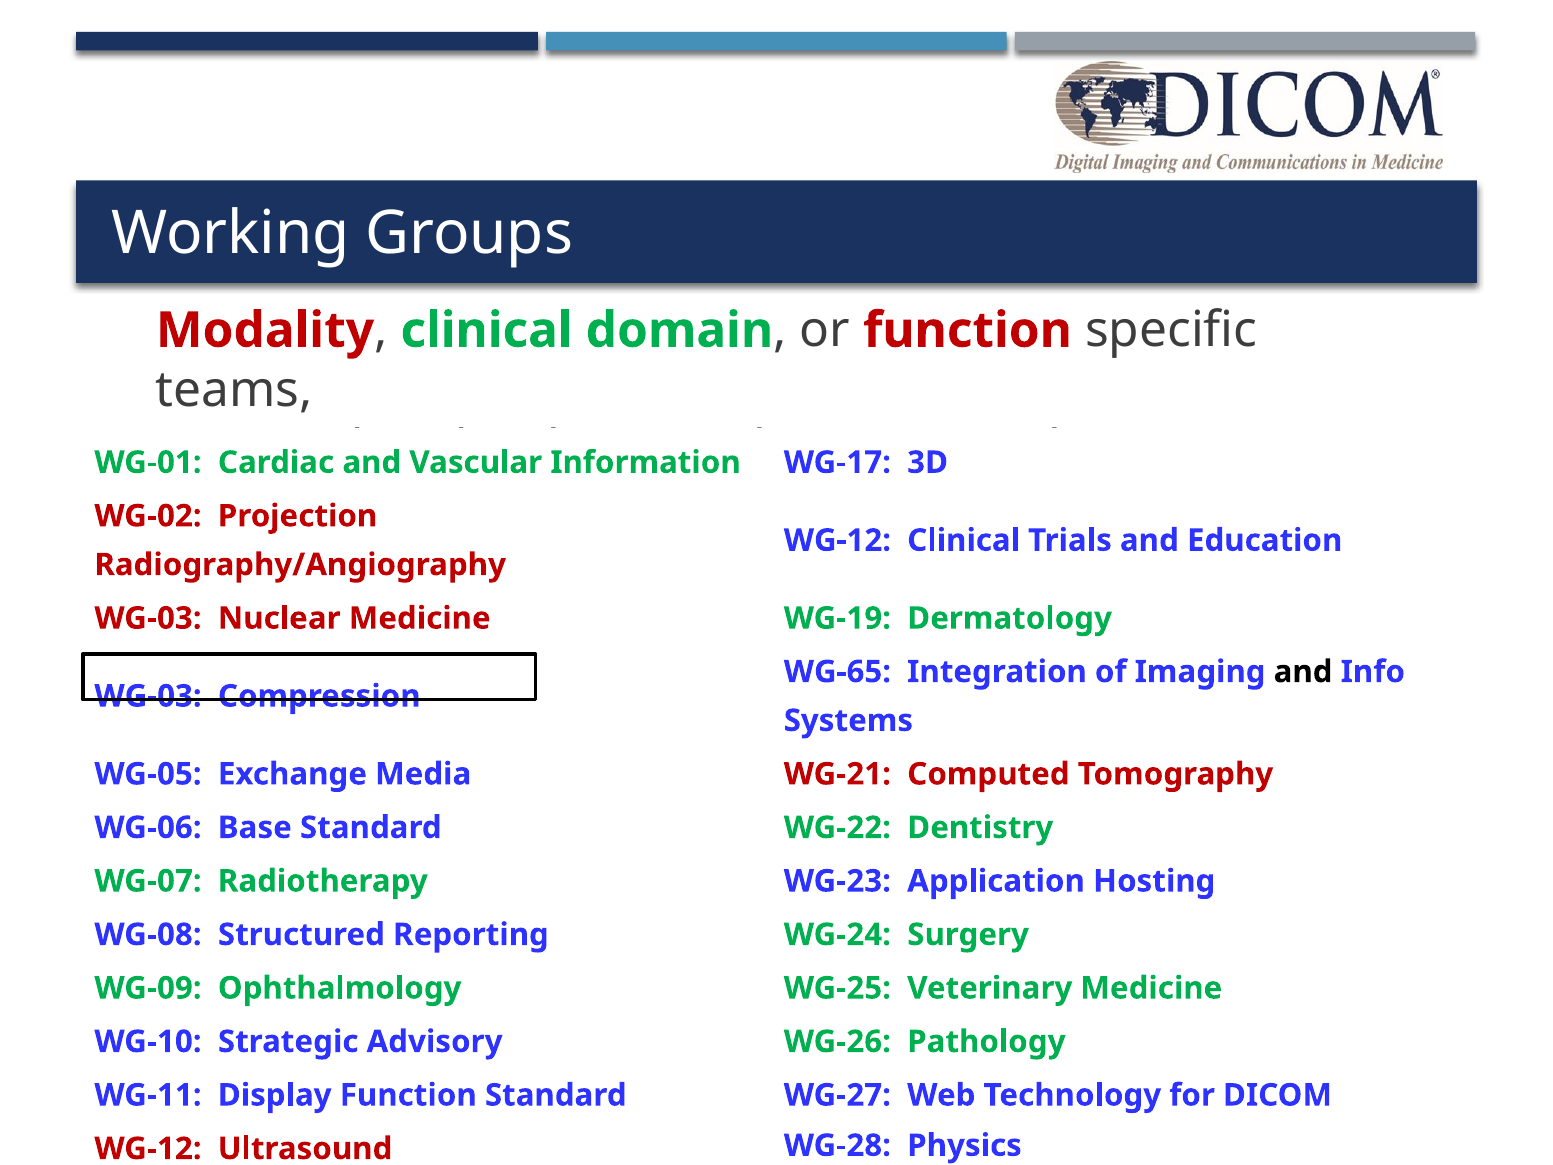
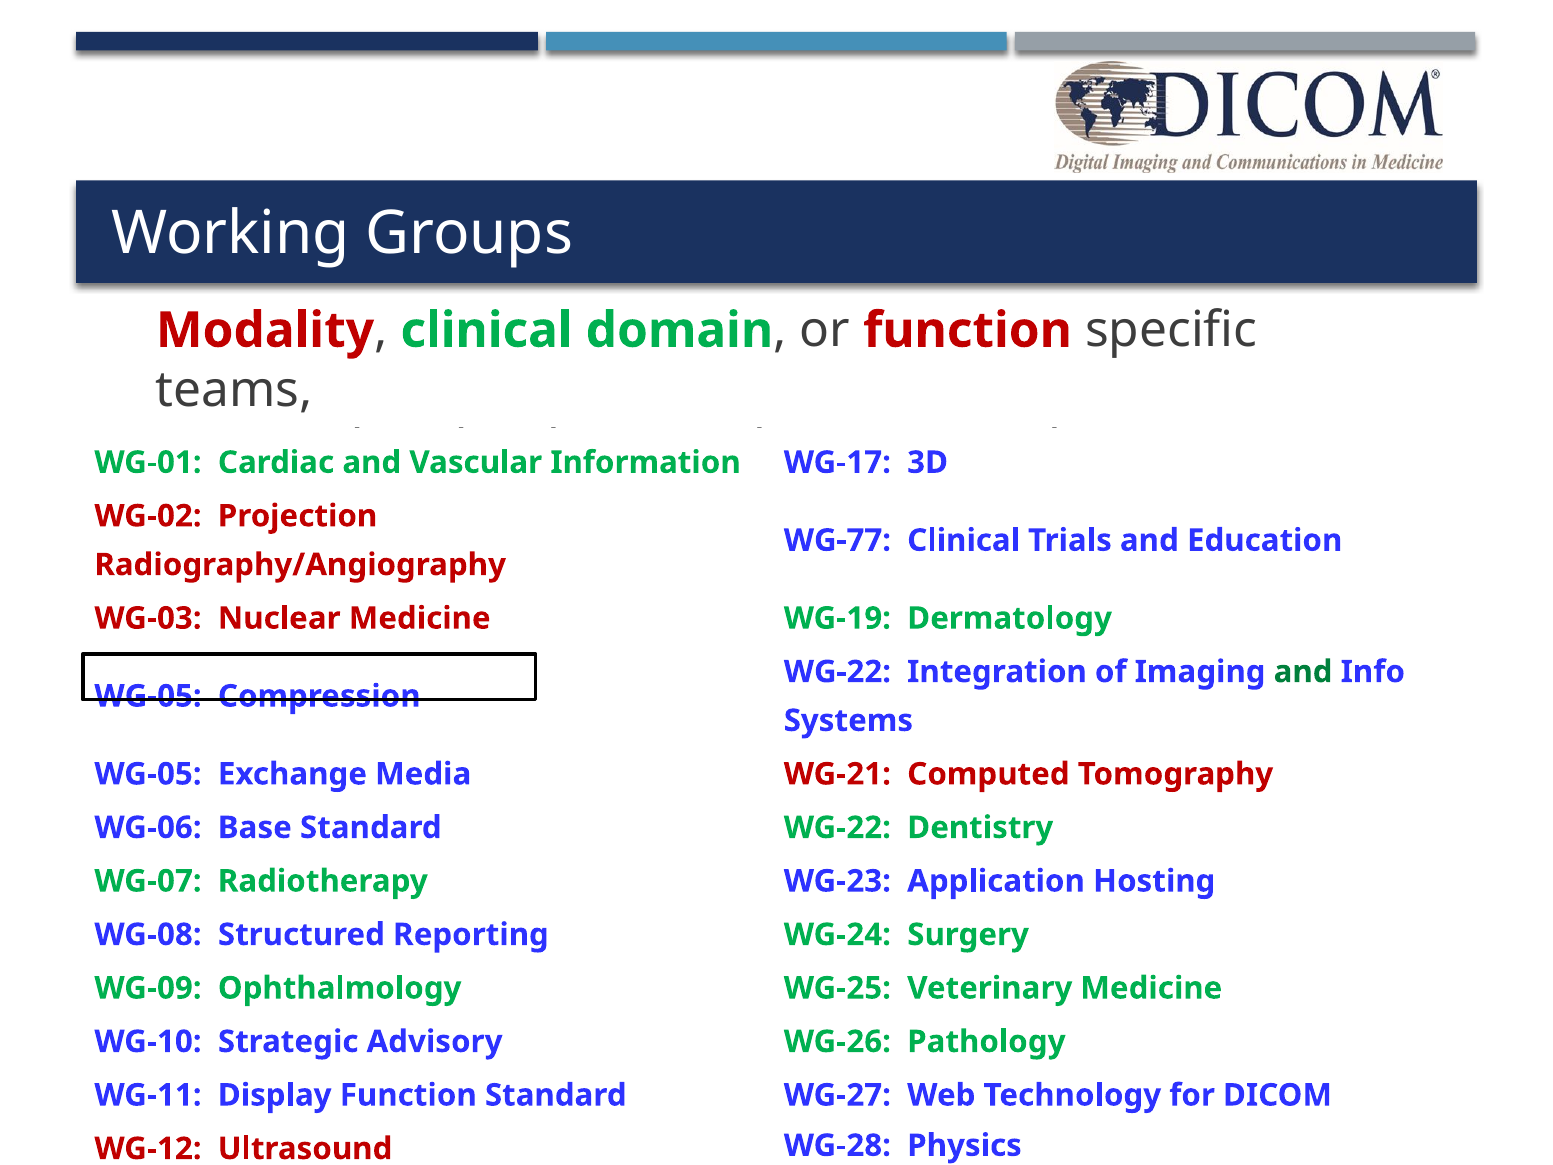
WG-12 at (837, 540): WG-12 -> WG-77
WG-65 at (837, 672): WG-65 -> WG-22
and at (1303, 672) colour: black -> green
WG-03 at (148, 696): WG-03 -> WG-05
